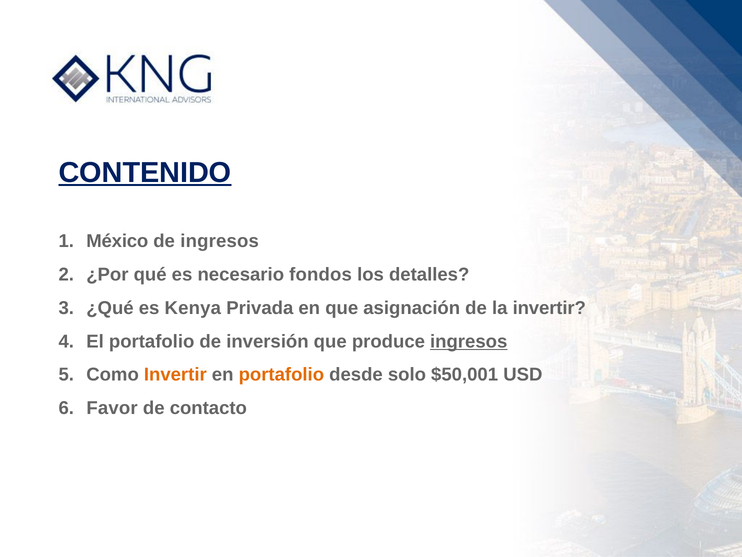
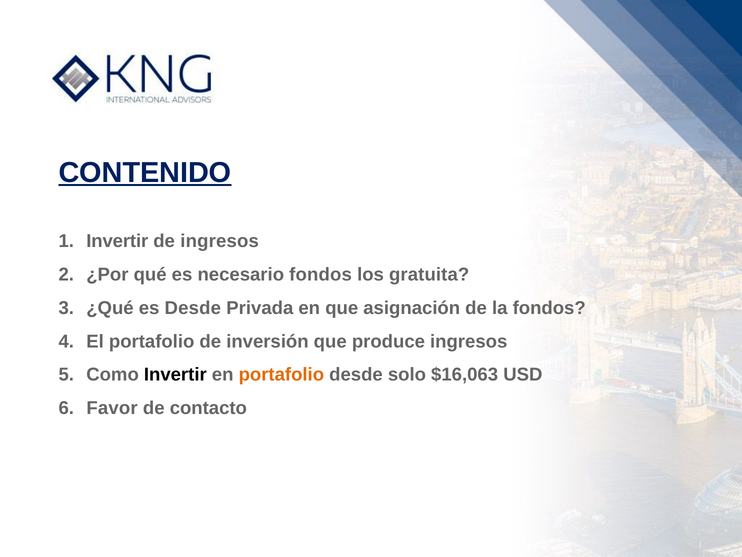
México at (117, 241): México -> Invertir
detalles: detalles -> gratuita
es Kenya: Kenya -> Desde
la invertir: invertir -> fondos
ingresos at (469, 341) underline: present -> none
Invertir at (175, 375) colour: orange -> black
$50,001: $50,001 -> $16,063
